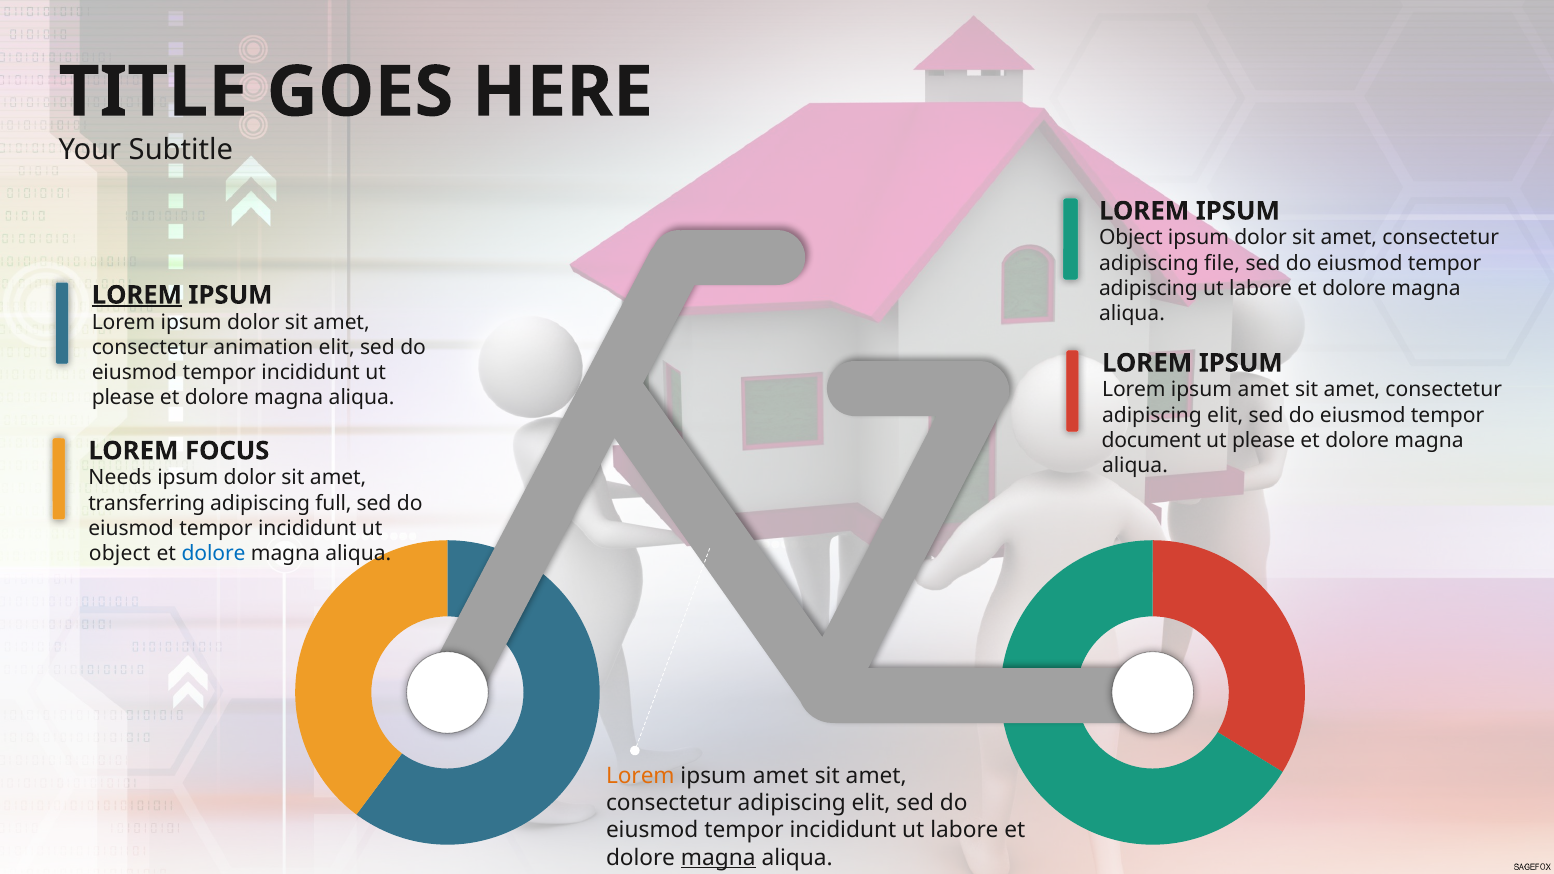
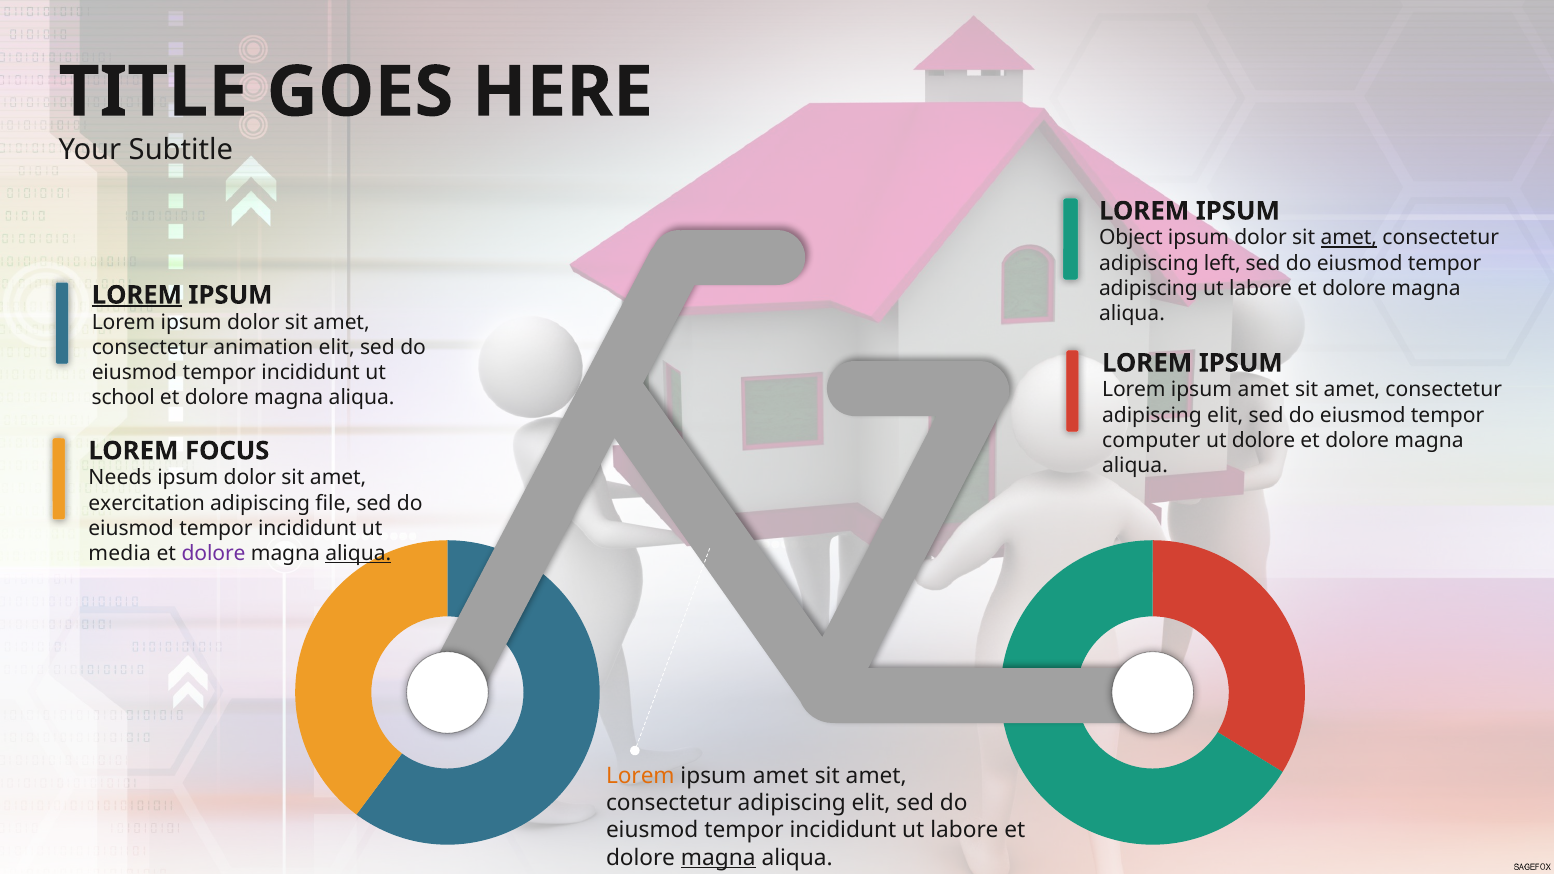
amet at (1349, 238) underline: none -> present
file: file -> left
please at (123, 398): please -> school
document: document -> computer
please at (1264, 441): please -> dolore
transferring: transferring -> exercitation
full: full -> file
object at (120, 554): object -> media
dolore at (214, 554) colour: blue -> purple
aliqua at (358, 554) underline: none -> present
